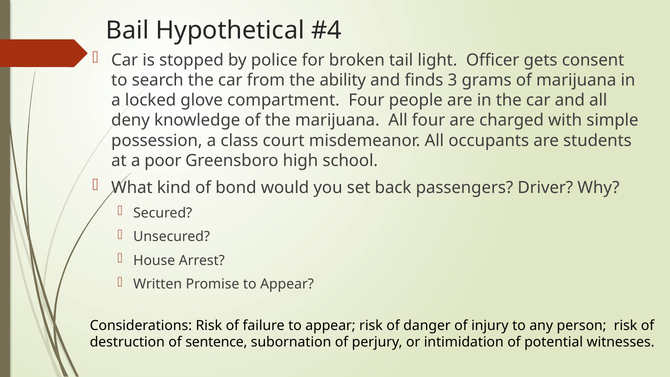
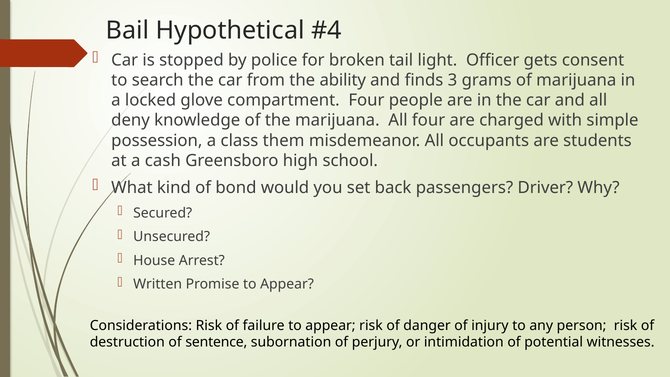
court: court -> them
poor: poor -> cash
